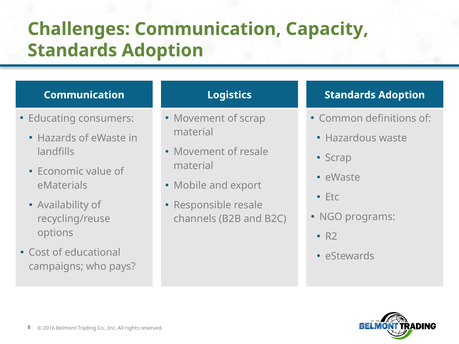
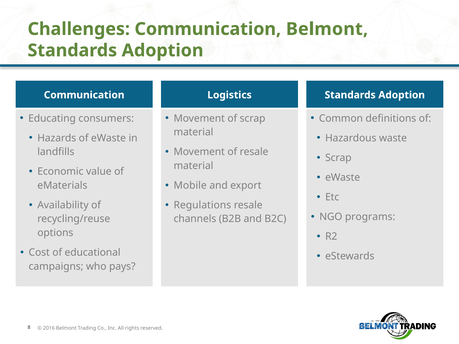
Communication Capacity: Capacity -> Belmont
Responsible: Responsible -> Regulations
